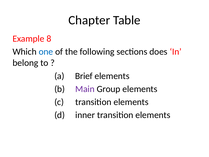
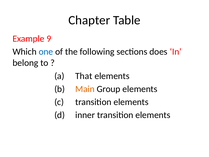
8: 8 -> 9
Brief: Brief -> That
Main colour: purple -> orange
